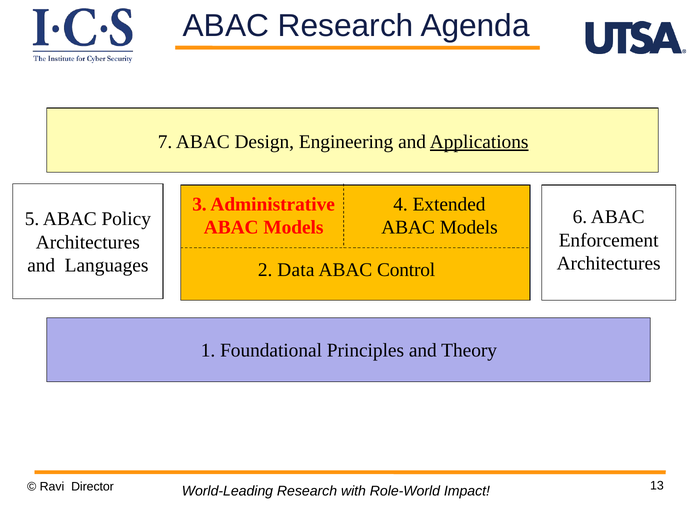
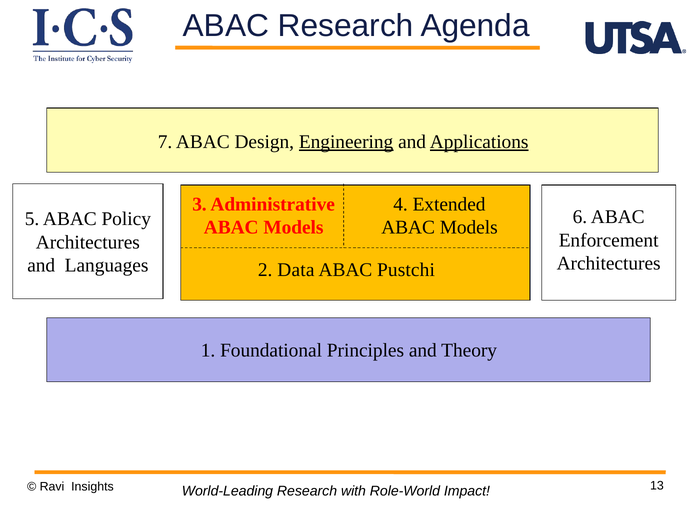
Engineering underline: none -> present
Control: Control -> Pustchi
Director: Director -> Insights
